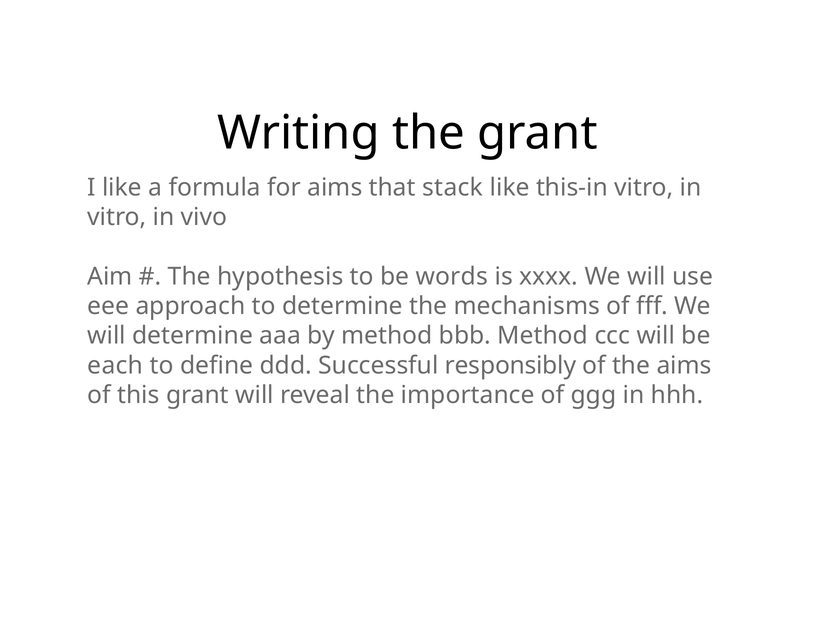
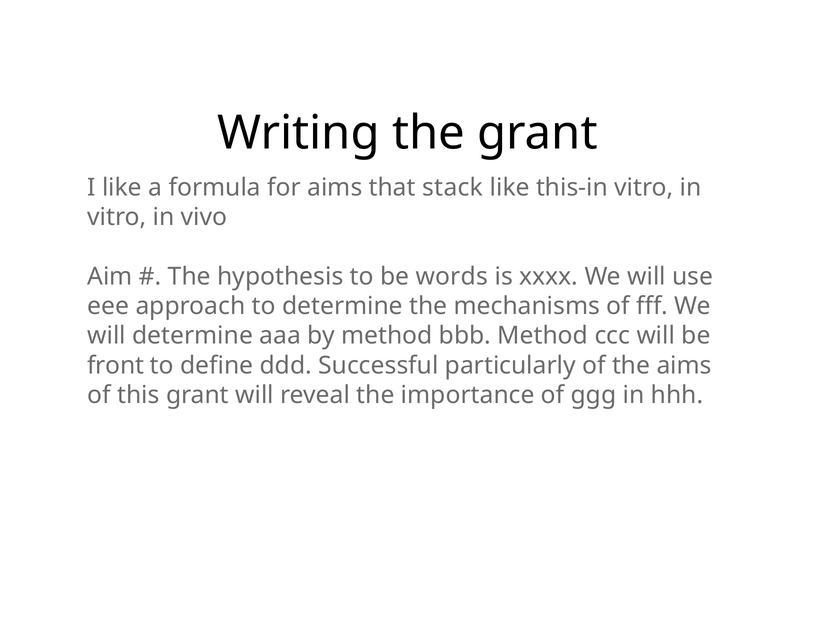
each: each -> front
responsibly: responsibly -> particularly
